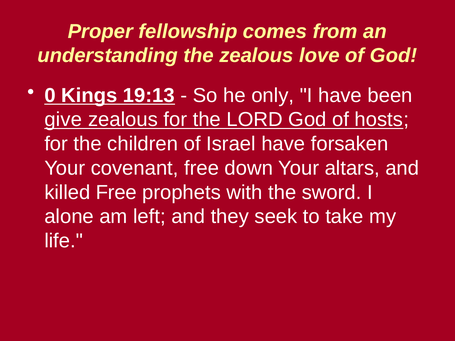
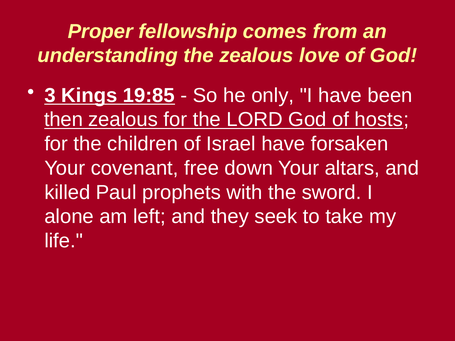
0: 0 -> 3
19:13: 19:13 -> 19:85
give: give -> then
killed Free: Free -> Paul
